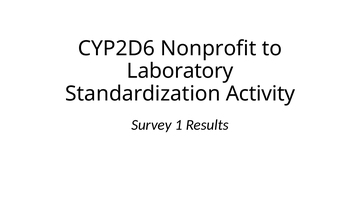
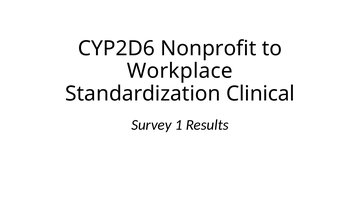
Laboratory: Laboratory -> Workplace
Activity: Activity -> Clinical
